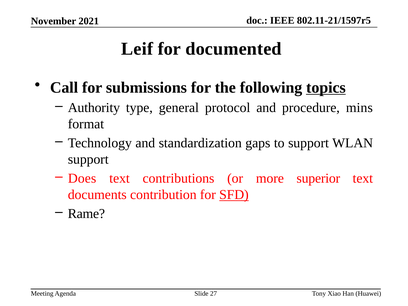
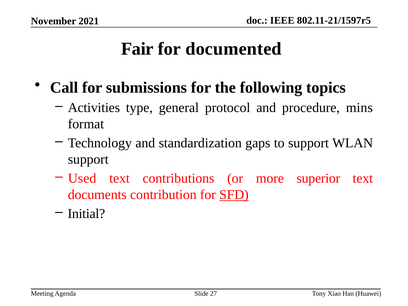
Leif: Leif -> Fair
topics underline: present -> none
Authority: Authority -> Activities
Does: Does -> Used
Rame: Rame -> Initial
